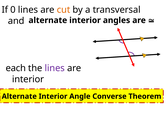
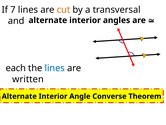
0: 0 -> 7
lines at (55, 68) colour: purple -> blue
interior at (28, 79): interior -> written
